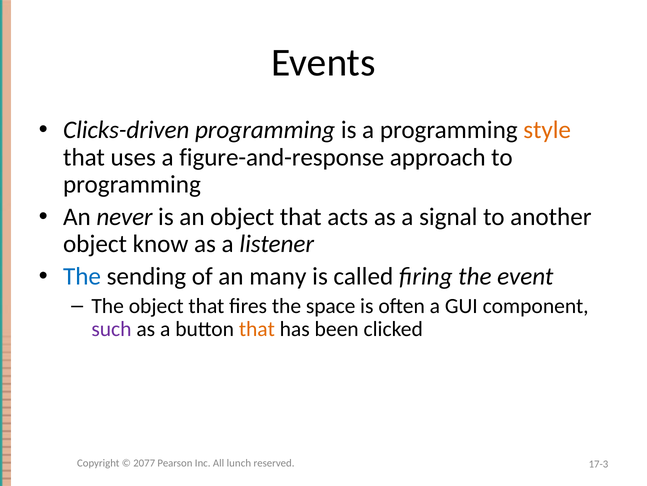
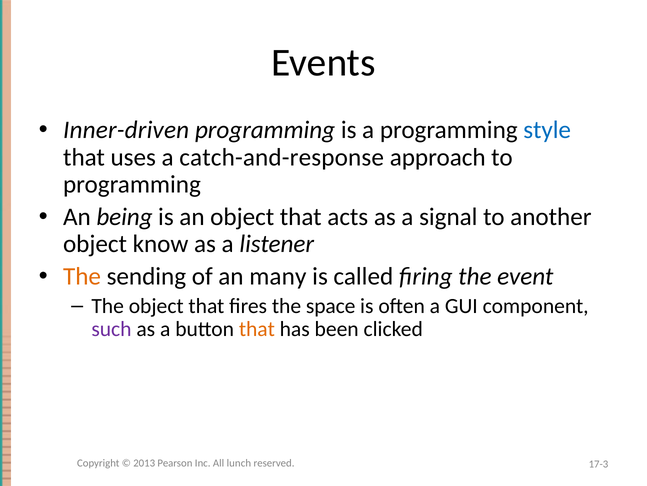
Clicks-driven: Clicks-driven -> Inner-driven
style colour: orange -> blue
figure-and-response: figure-and-response -> catch-and-response
never: never -> being
The at (82, 276) colour: blue -> orange
2077: 2077 -> 2013
